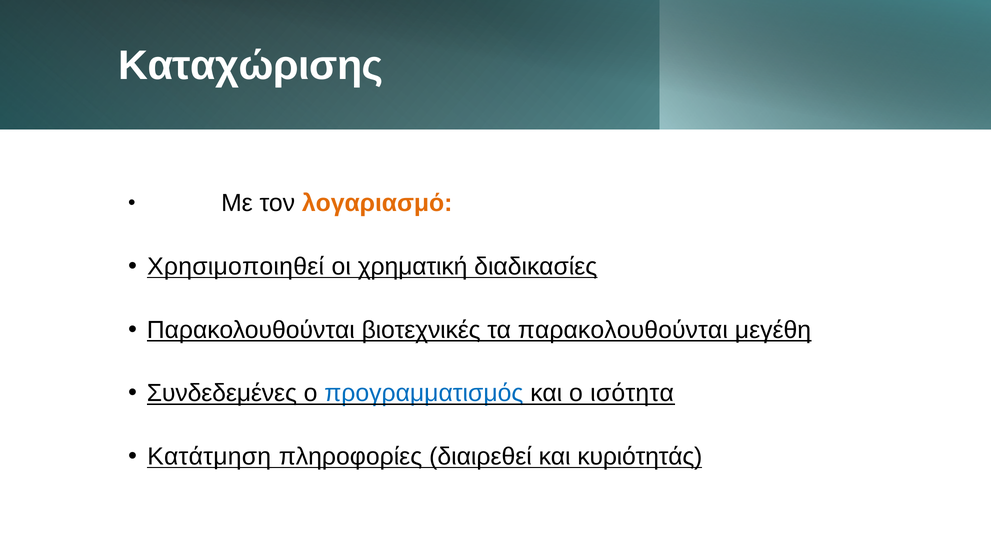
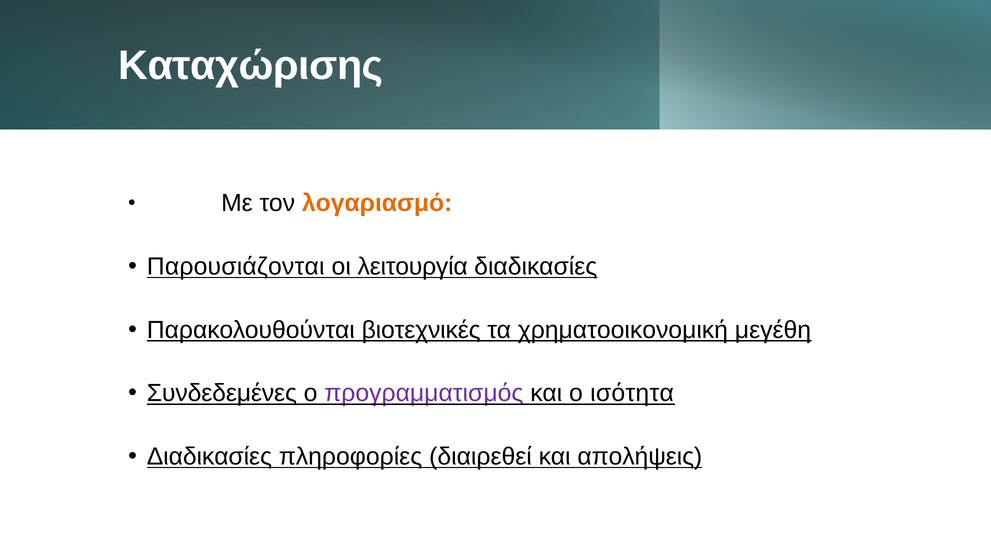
Χρησιμοποιηθεί: Χρησιμοποιηθεί -> Παρουσιάζονται
χρηματική: χρηματική -> λειτουργία
τα παρακολουθούνται: παρακολουθούνται -> χρηματοοικονομική
προγραμματισμός colour: blue -> purple
Κατάτμηση at (209, 457): Κατάτμηση -> Διαδικασίες
κυριότητάς: κυριότητάς -> απολήψεις
